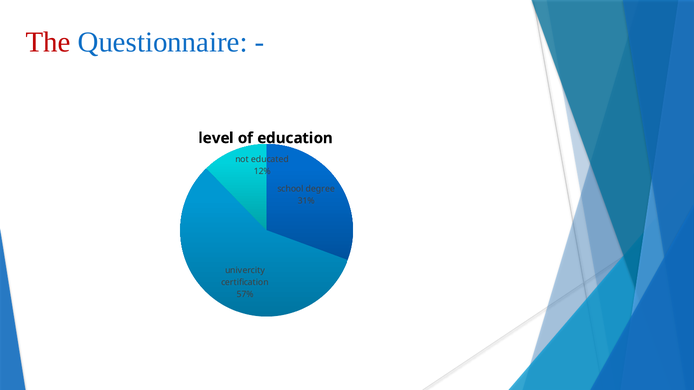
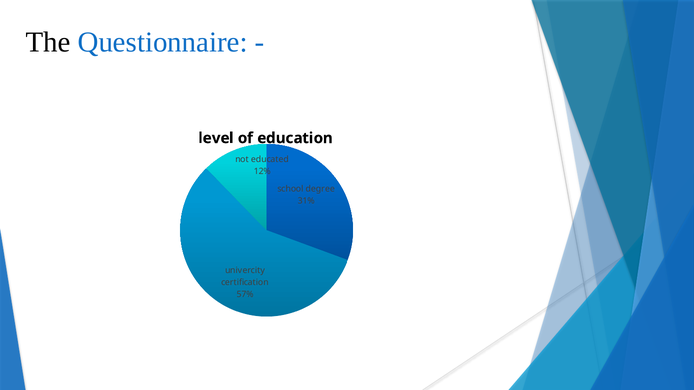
The colour: red -> black
